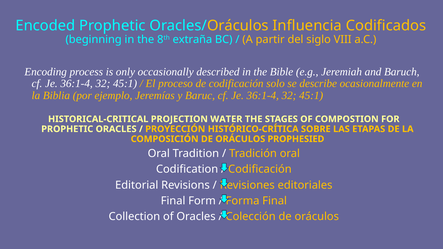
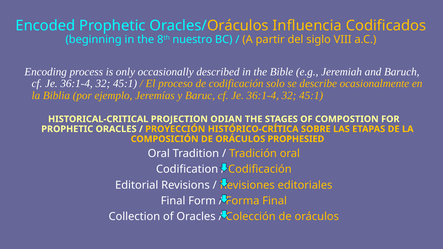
extraña: extraña -> nuestro
WATER: WATER -> ODIAN
